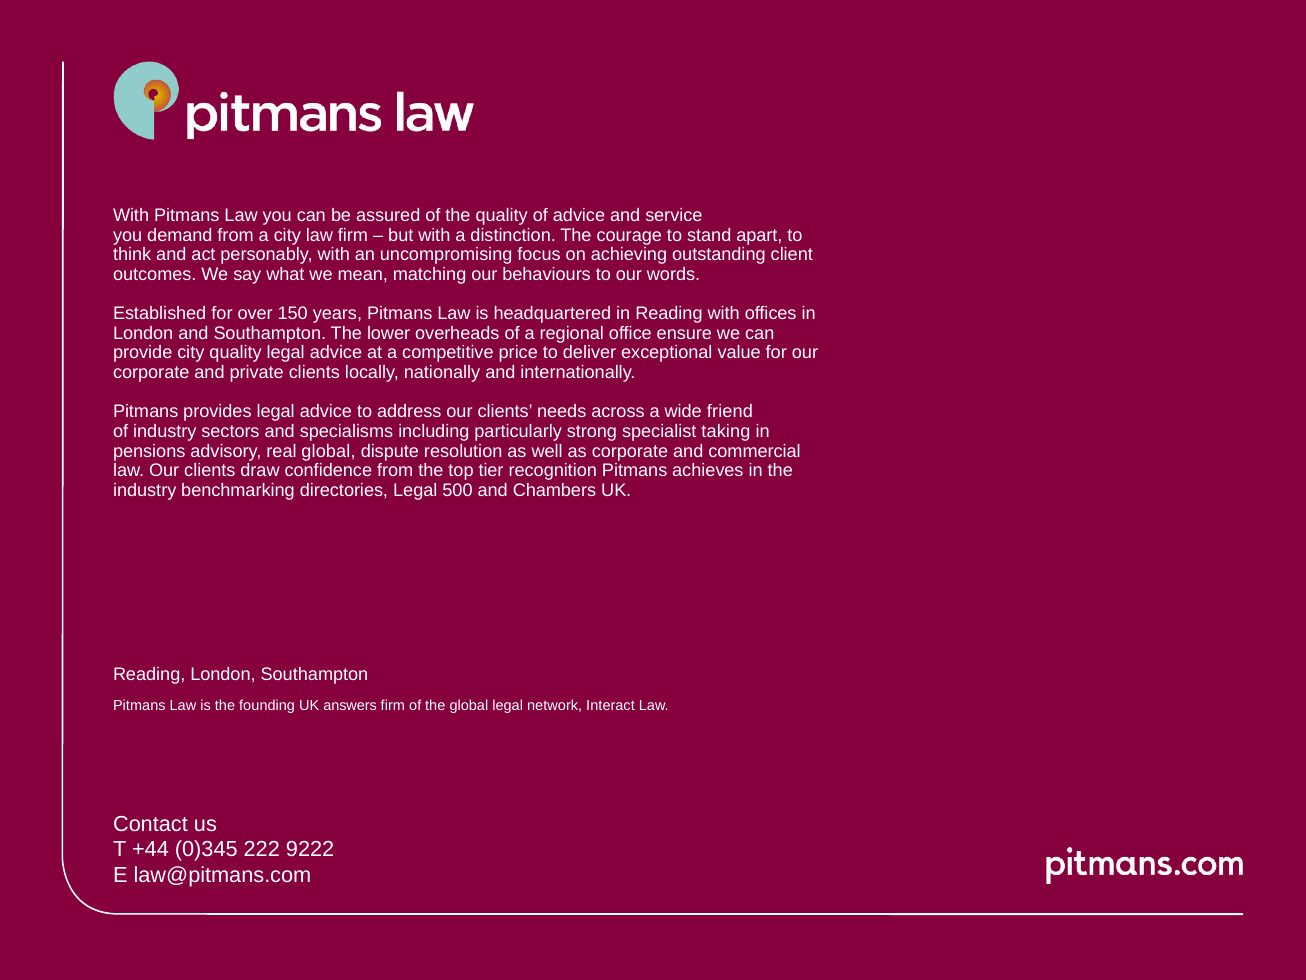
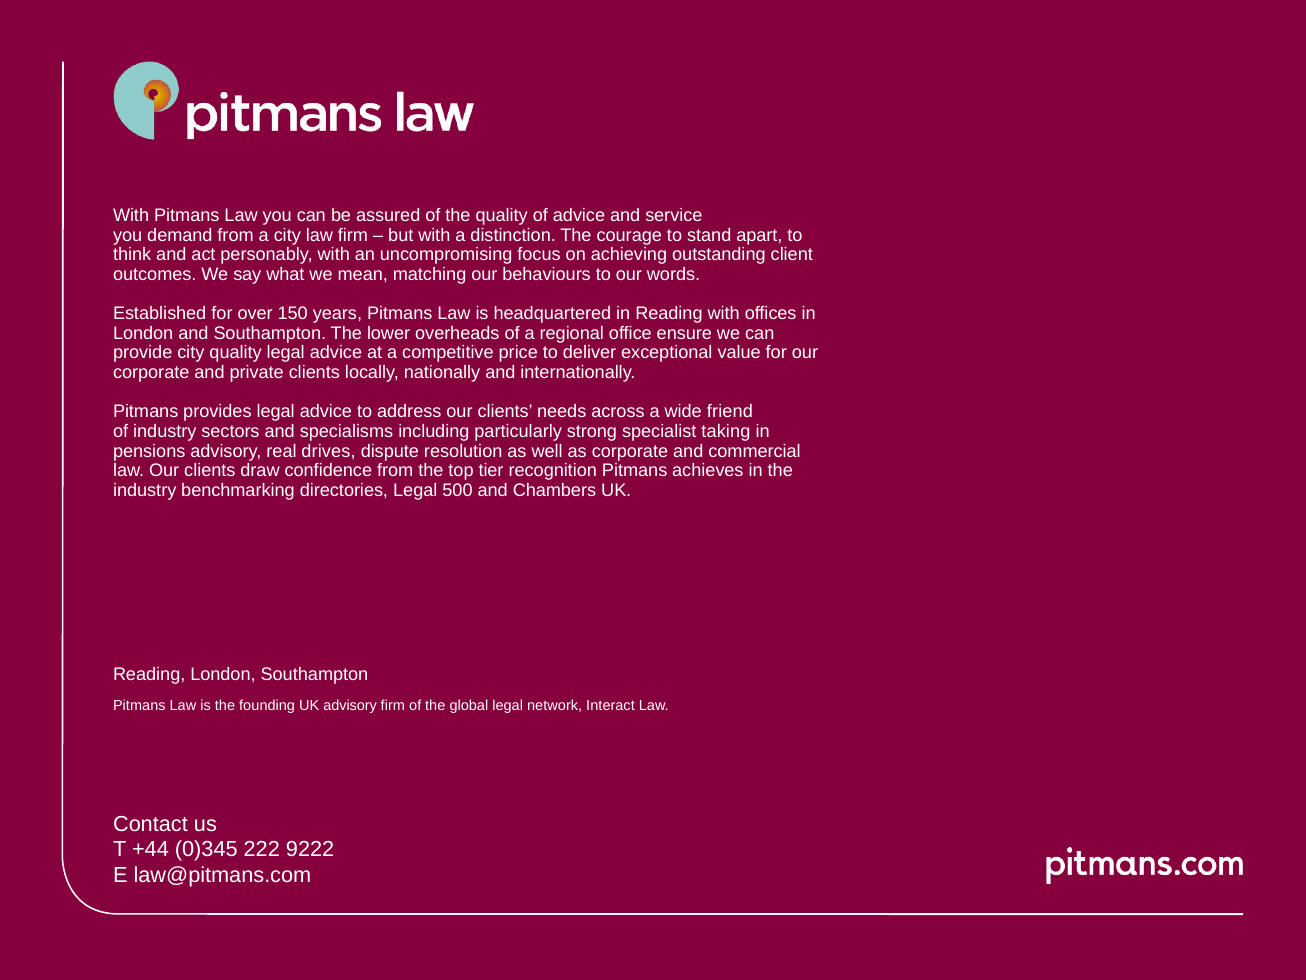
real global: global -> drives
UK answers: answers -> advisory
